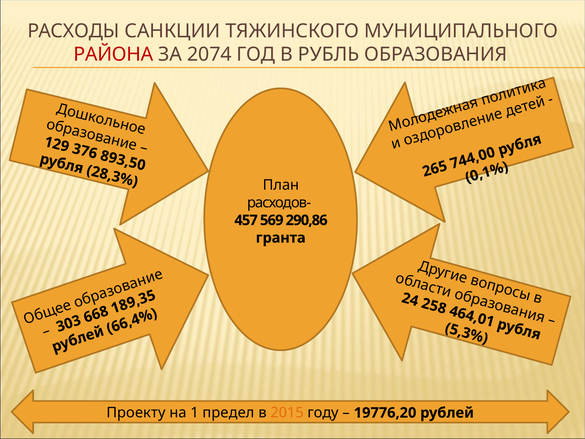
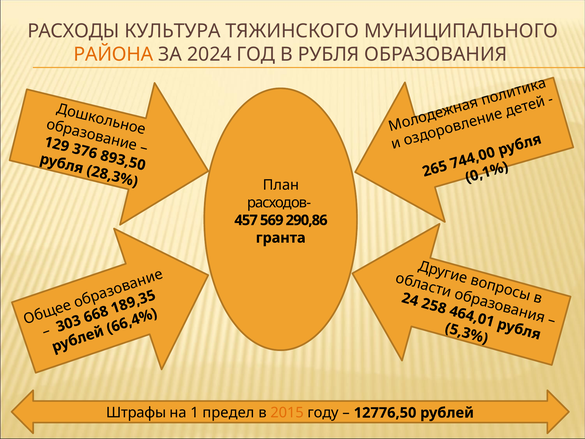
САНКЦИИ: САНКЦИИ -> КУЛЬТУРА
РАЙОНА colour: red -> orange
2074: 2074 -> 2024
РУБЛЬ: РУБЛЬ -> РУБЛЯ
Проекту: Проекту -> Штрафы
19776,20: 19776,20 -> 12776,50
